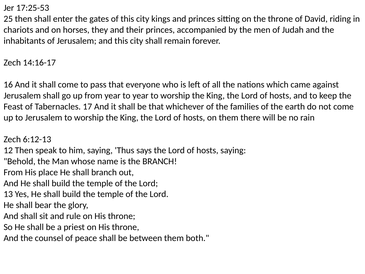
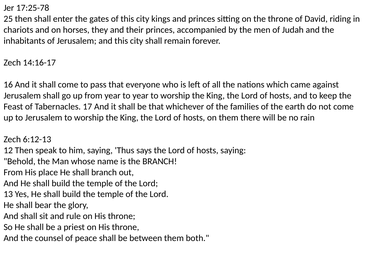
17:25-53: 17:25-53 -> 17:25-78
